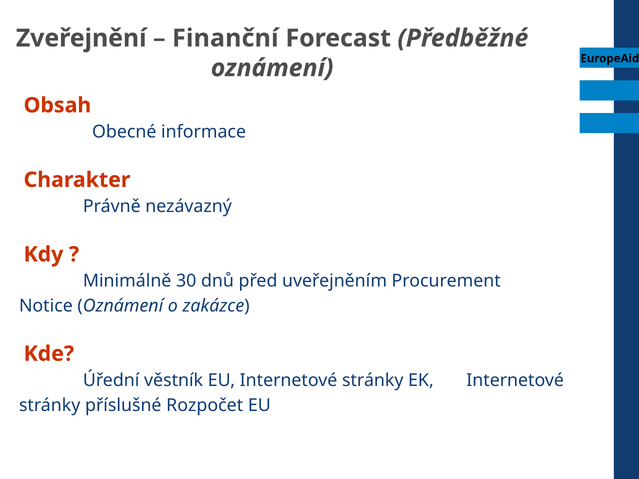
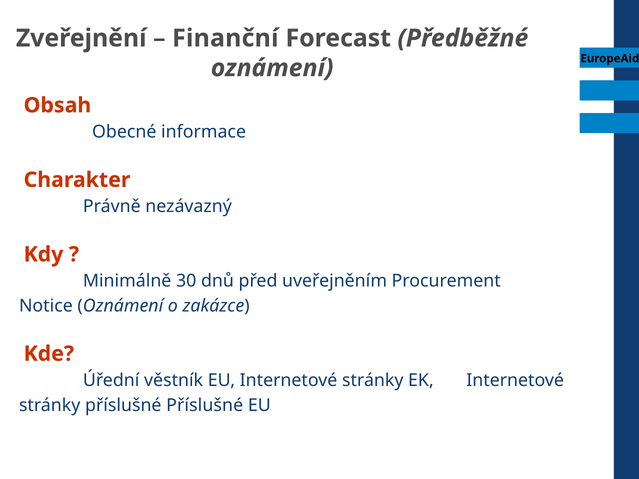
příslušné Rozpočet: Rozpočet -> Příslušné
